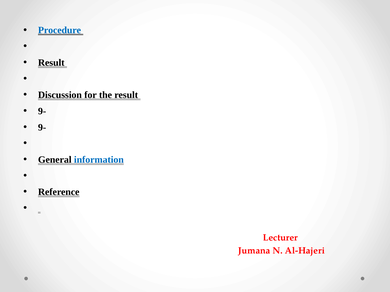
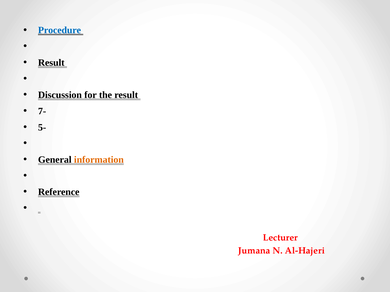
9- at (42, 111): 9- -> 7-
9- at (42, 128): 9- -> 5-
information colour: blue -> orange
